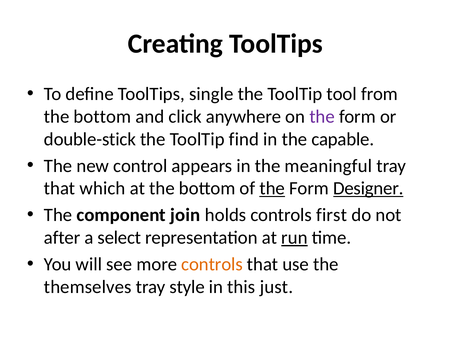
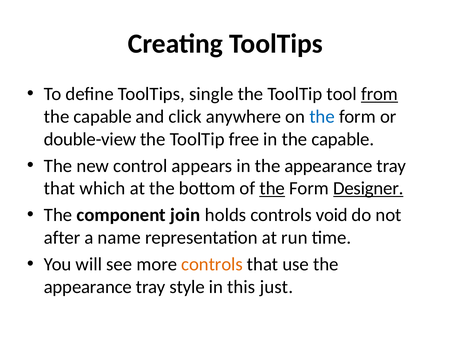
from underline: none -> present
bottom at (102, 116): bottom -> capable
the at (322, 116) colour: purple -> blue
double-stick: double-stick -> double-view
find: find -> free
in the meaningful: meaningful -> appearance
first: first -> void
select: select -> name
run underline: present -> none
themselves at (88, 286): themselves -> appearance
